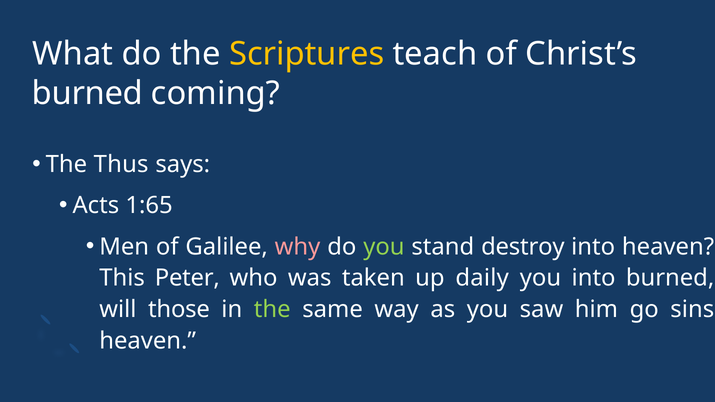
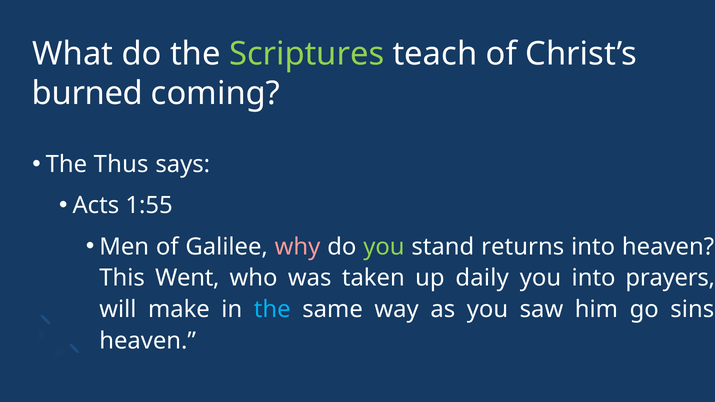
Scriptures colour: yellow -> light green
1:65: 1:65 -> 1:55
destroy: destroy -> returns
Peter: Peter -> Went
into burned: burned -> prayers
those: those -> make
the at (272, 310) colour: light green -> light blue
